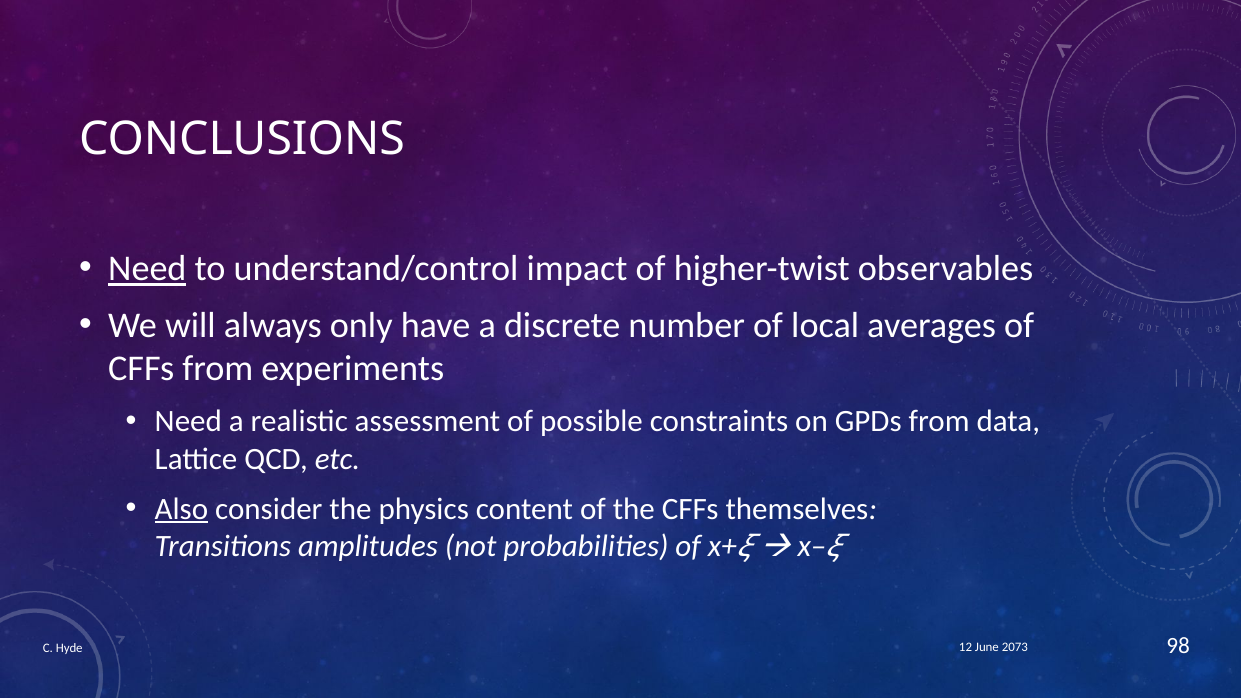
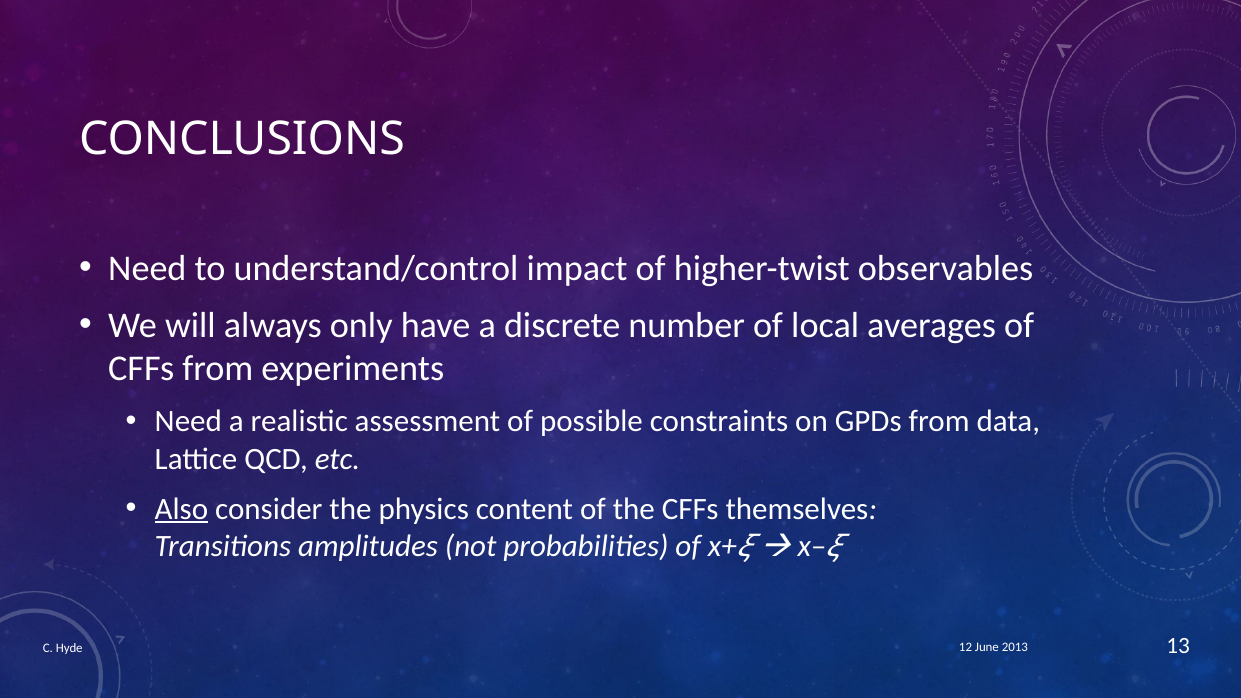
Need at (147, 269) underline: present -> none
2073: 2073 -> 2013
98: 98 -> 13
